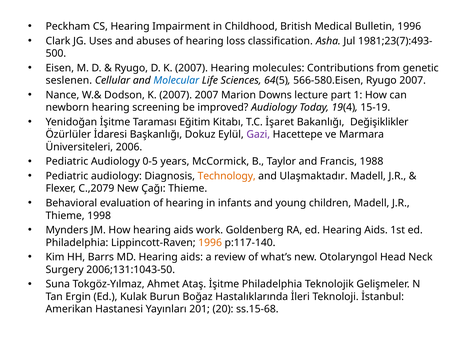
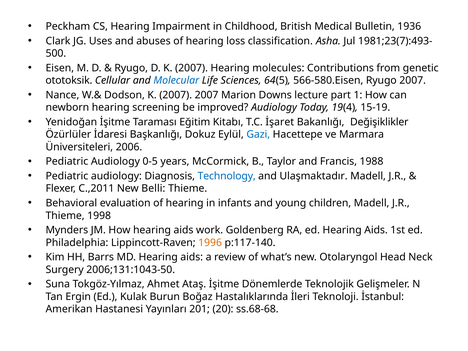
Bulletin 1996: 1996 -> 1936
seslenen: seslenen -> ototoksik
Gazi colour: purple -> blue
Technology colour: orange -> blue
C.,2079: C.,2079 -> C.,2011
Çağı: Çağı -> Belli
İşitme Philadelphia: Philadelphia -> Dönemlerde
ss.15-68: ss.15-68 -> ss.68-68
